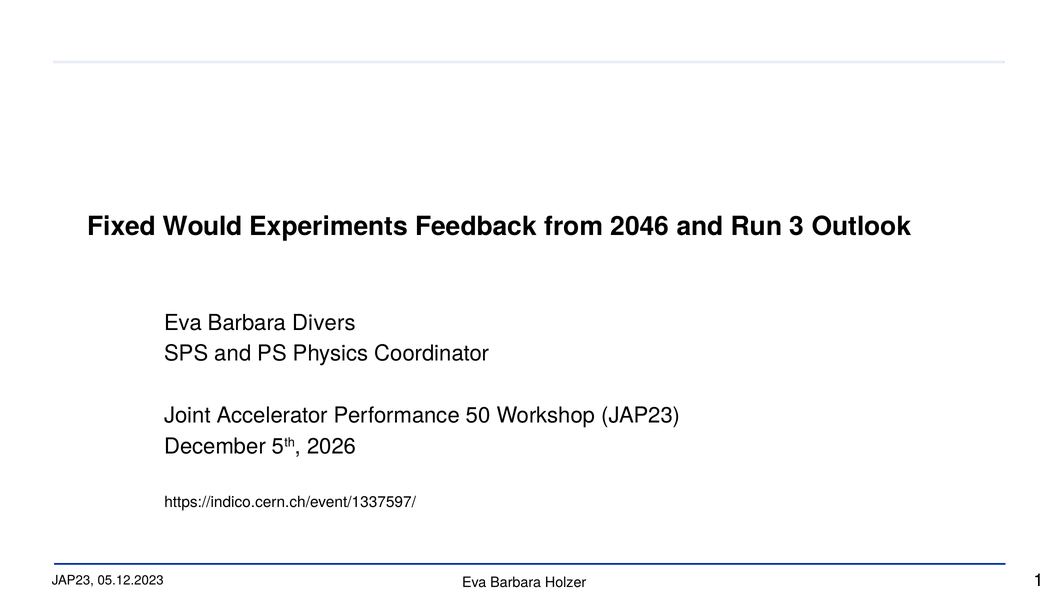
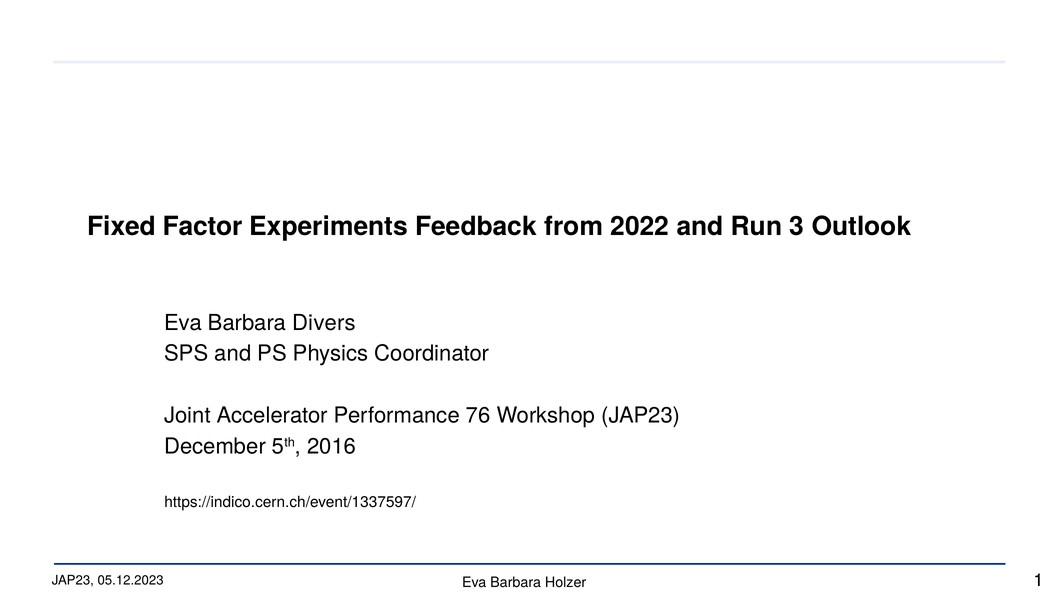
Would: Would -> Factor
2046: 2046 -> 2022
50: 50 -> 76
2026: 2026 -> 2016
